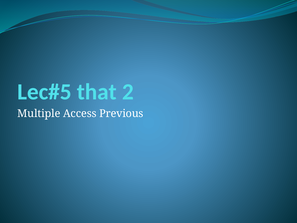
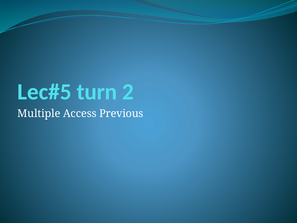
that: that -> turn
